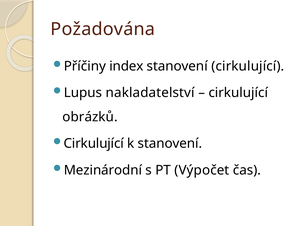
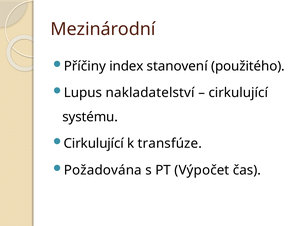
Požadována: Požadována -> Mezinárodní
stanovení cirkulující: cirkulující -> použitého
obrázků: obrázků -> systému
k stanovení: stanovení -> transfúze
Mezinárodní: Mezinárodní -> Požadována
